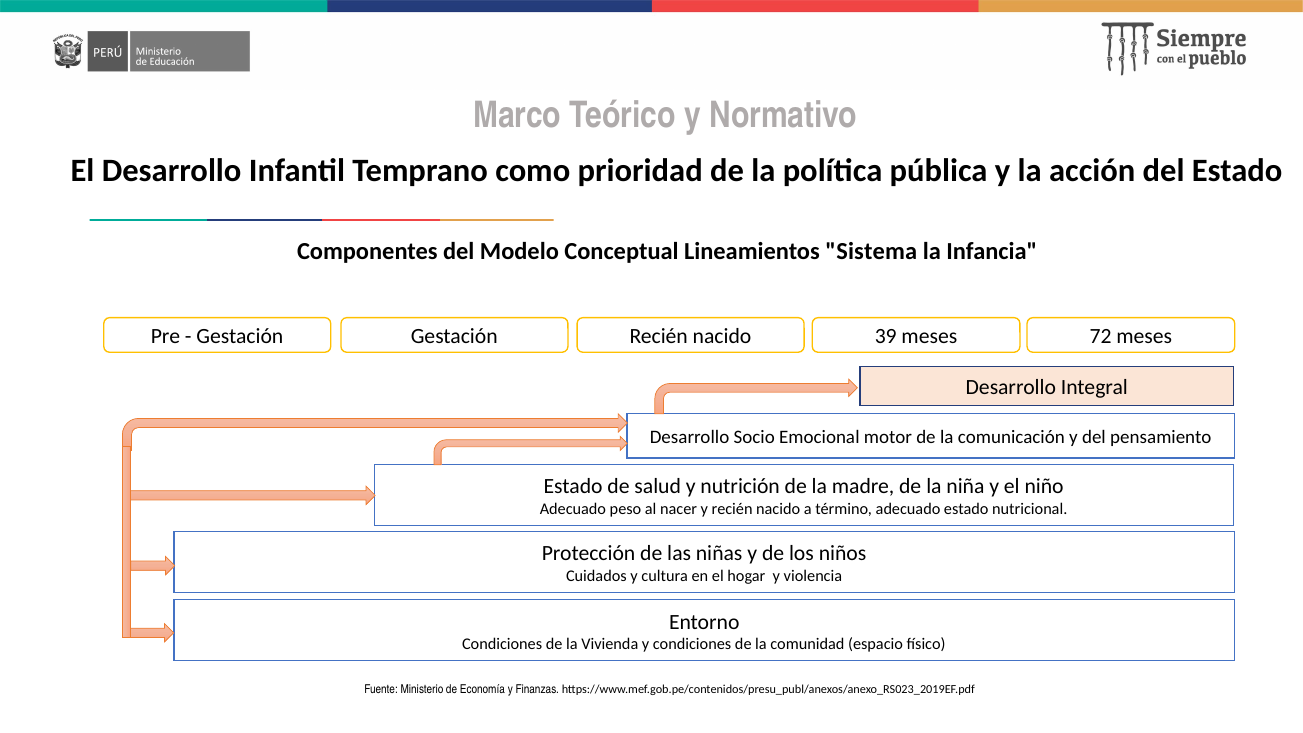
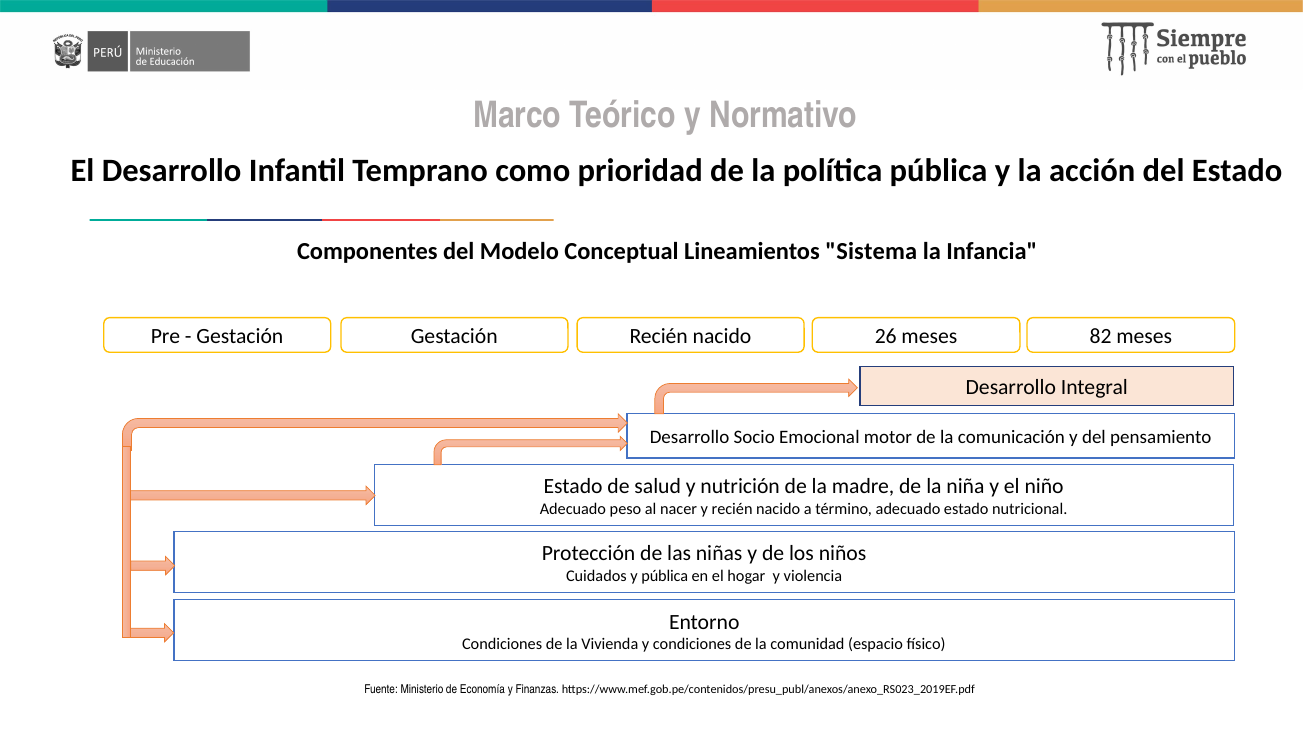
39: 39 -> 26
72: 72 -> 82
y cultura: cultura -> pública
